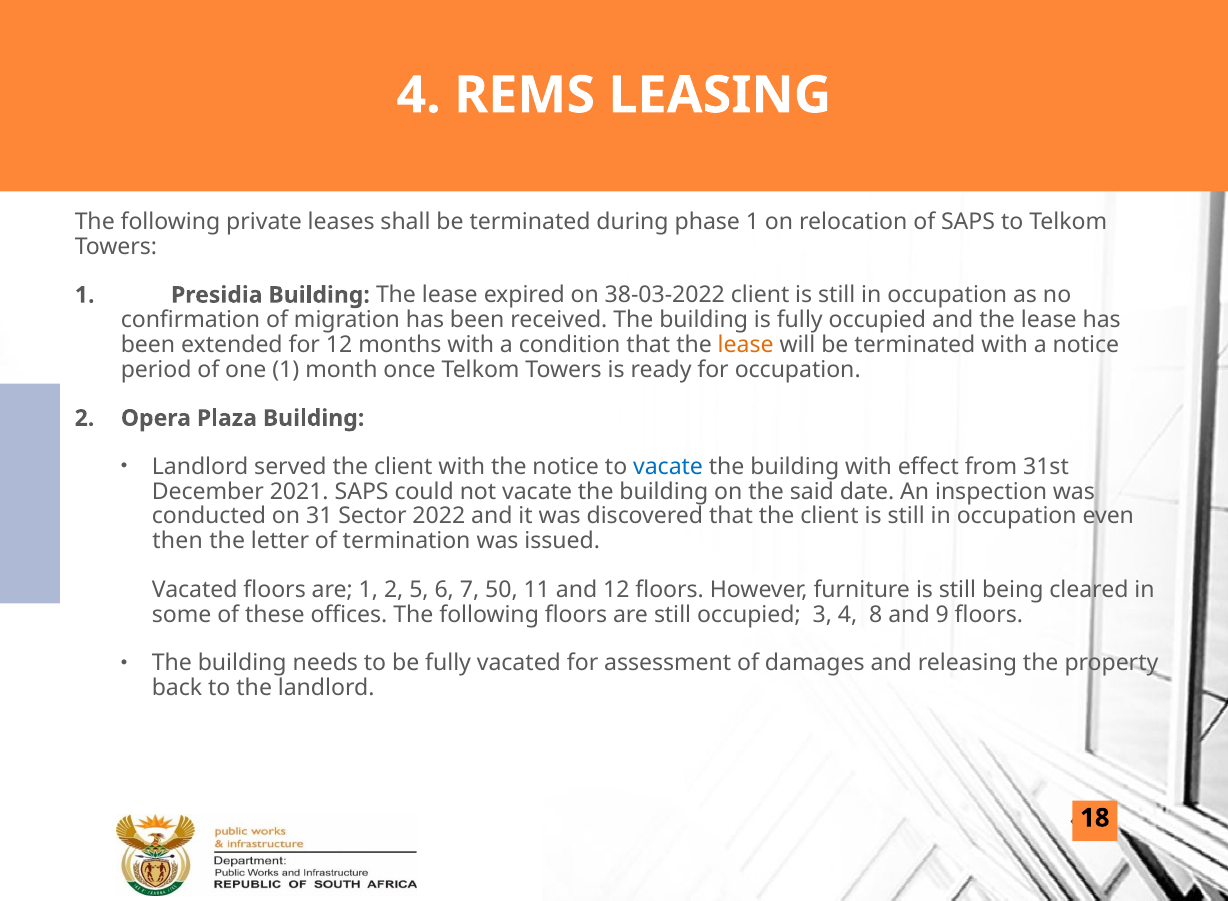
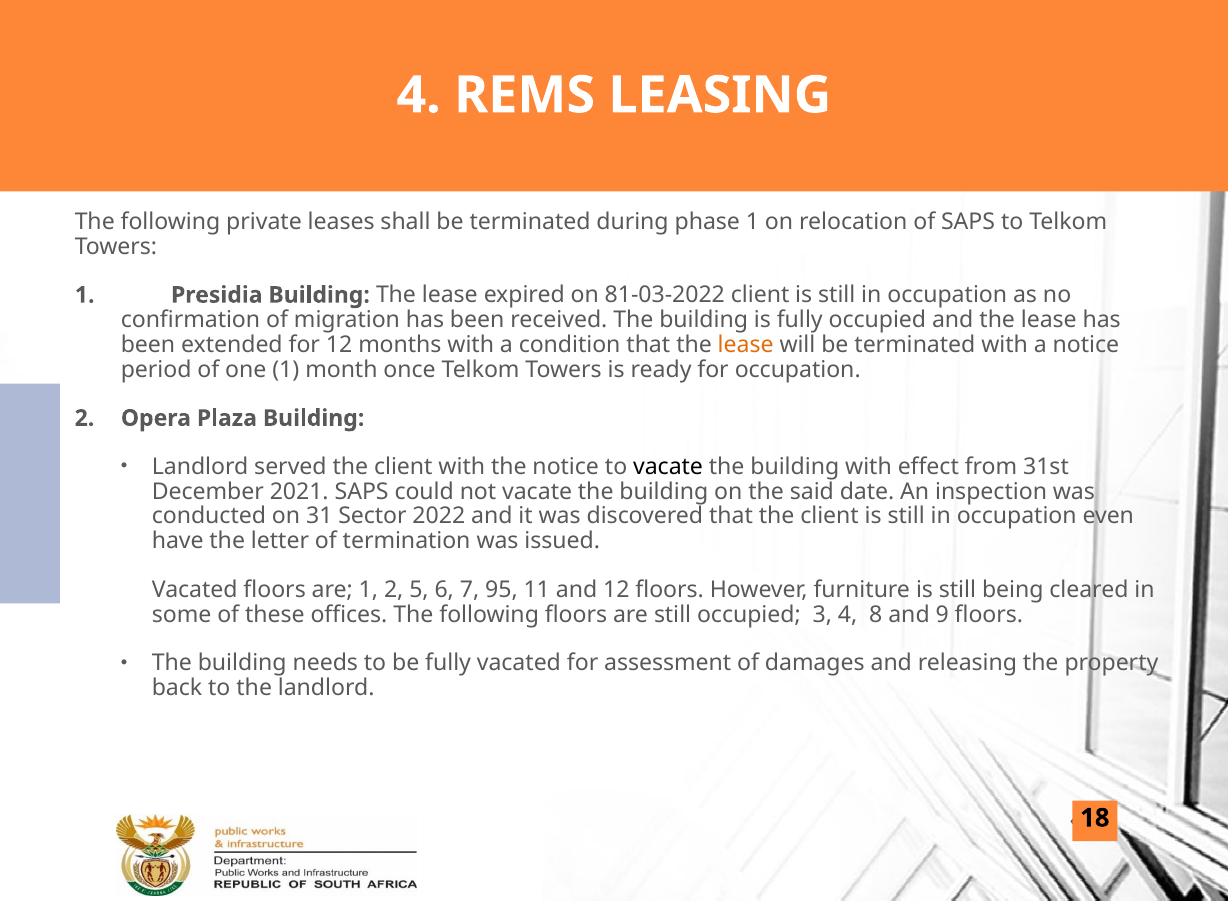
38-03-2022: 38-03-2022 -> 81-03-2022
vacate at (668, 466) colour: blue -> black
then: then -> have
50: 50 -> 95
